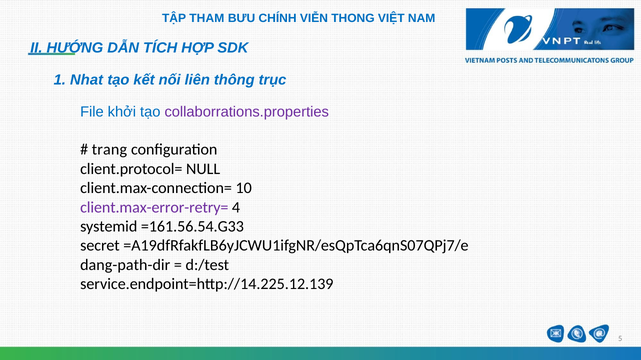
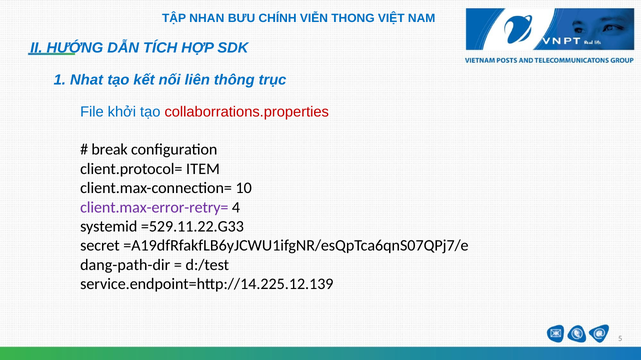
THAM: THAM -> NHAN
collaborrations.properties colour: purple -> red
trang: trang -> break
NULL: NULL -> ITEM
=161.56.54.G33: =161.56.54.G33 -> =529.11.22.G33
